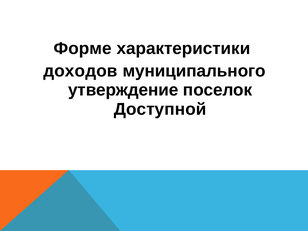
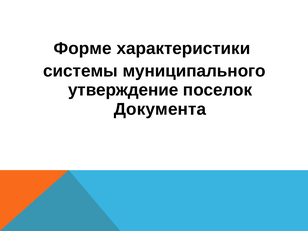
доходов: доходов -> системы
Доступной: Доступной -> Документа
